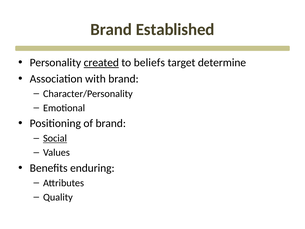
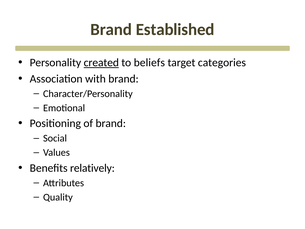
determine: determine -> categories
Social underline: present -> none
enduring: enduring -> relatively
